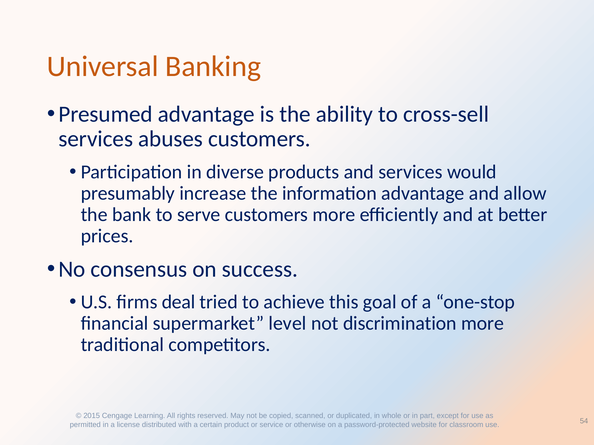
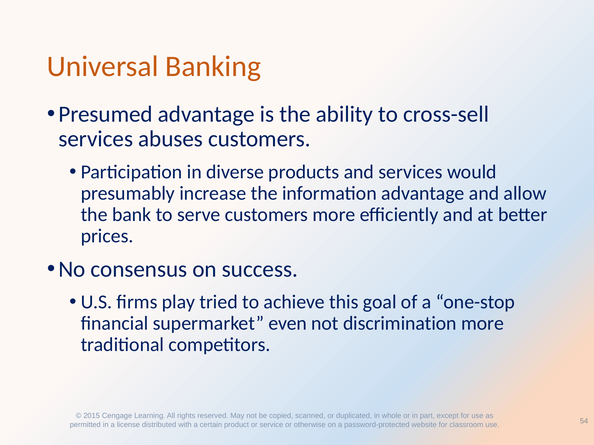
deal: deal -> play
level: level -> even
